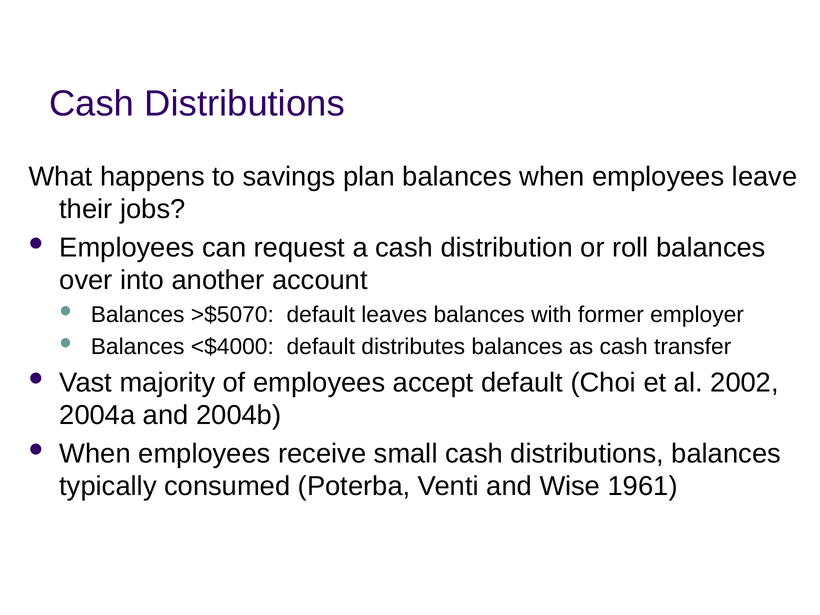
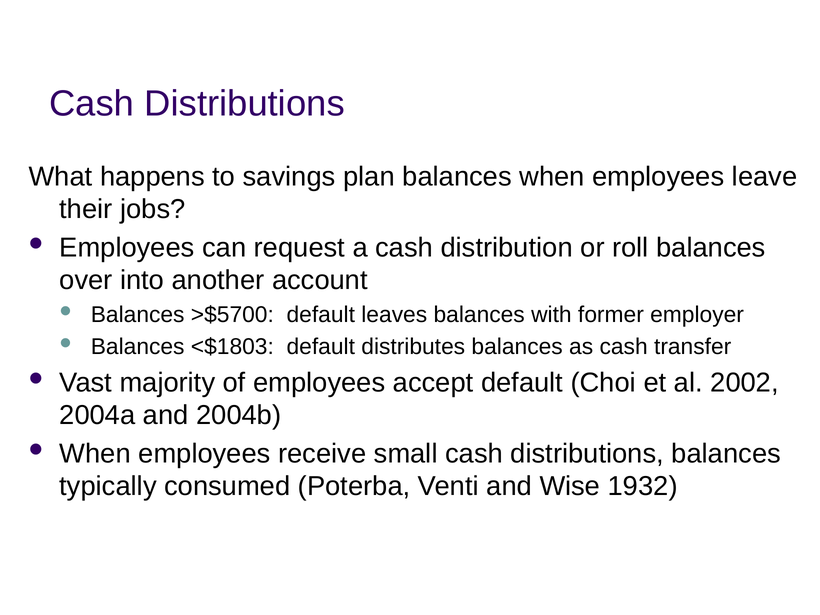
>$5070: >$5070 -> >$5700
<$4000: <$4000 -> <$1803
1961: 1961 -> 1932
